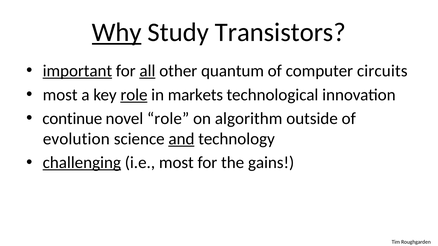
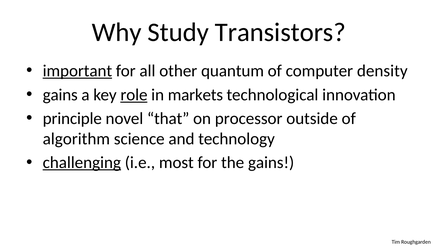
Why underline: present -> none
all underline: present -> none
circuits: circuits -> density
most at (60, 95): most -> gains
continue: continue -> principle
novel role: role -> that
algorithm: algorithm -> processor
evolution: evolution -> algorithm
and underline: present -> none
